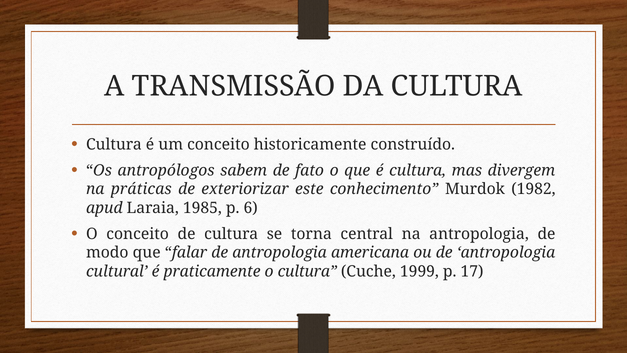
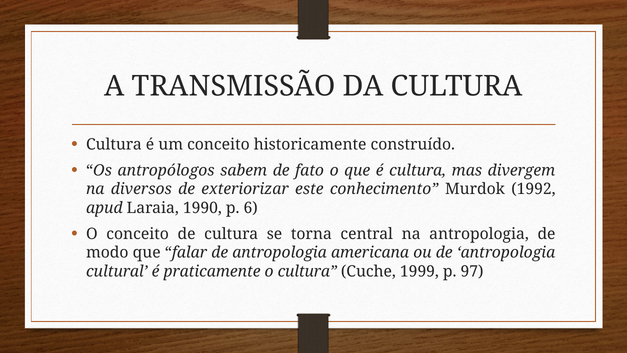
práticas: práticas -> diversos
1982: 1982 -> 1992
1985: 1985 -> 1990
17: 17 -> 97
